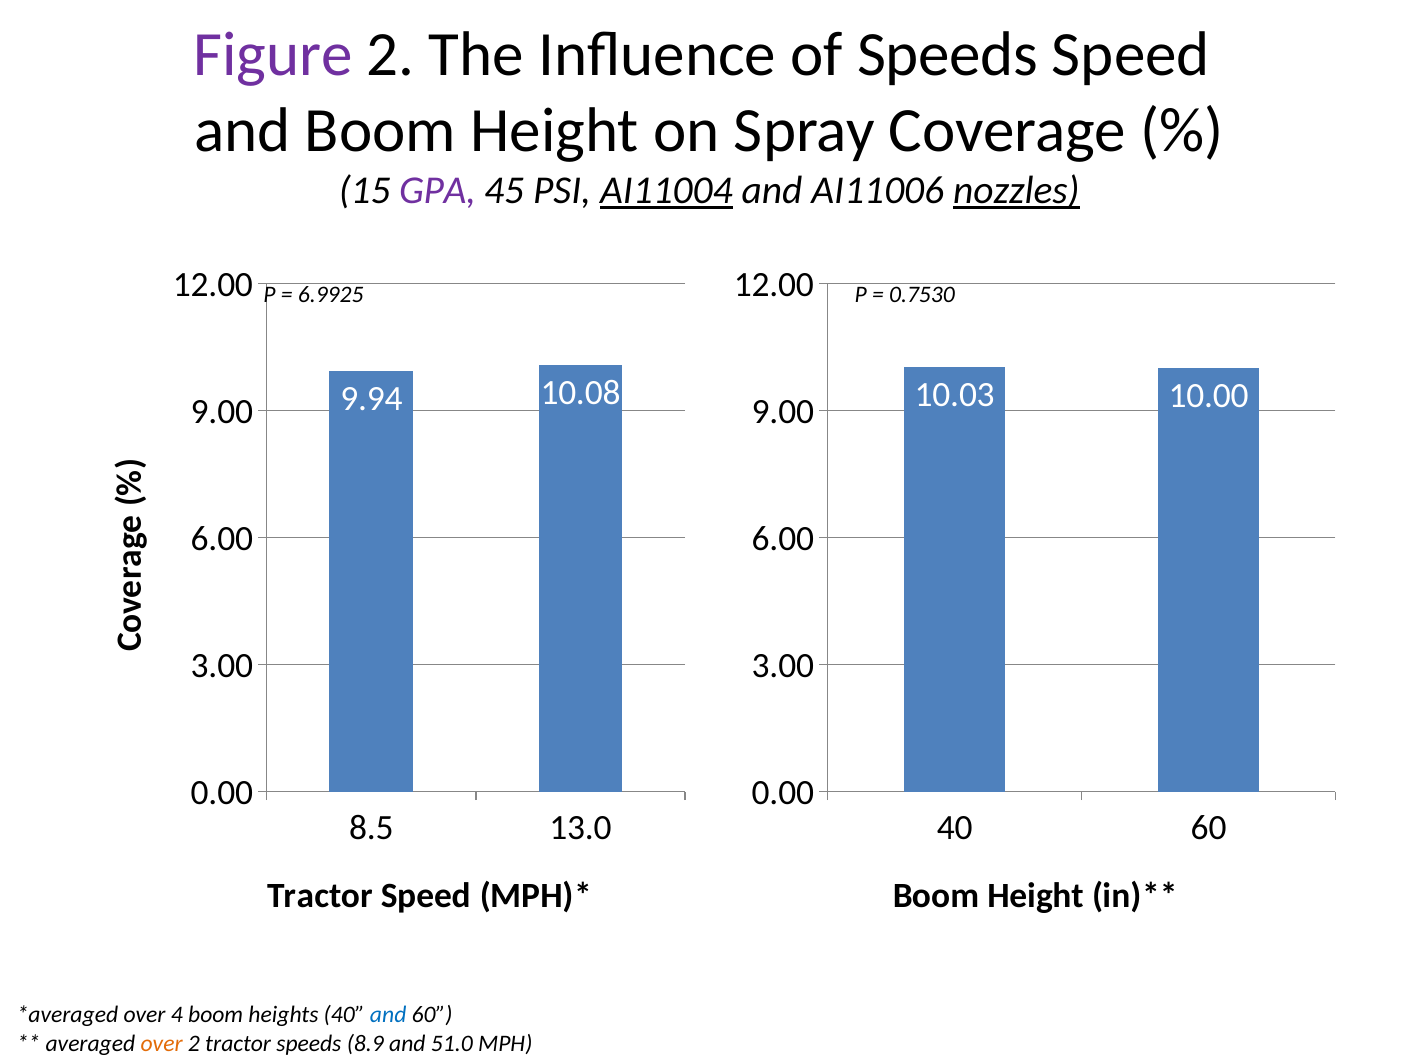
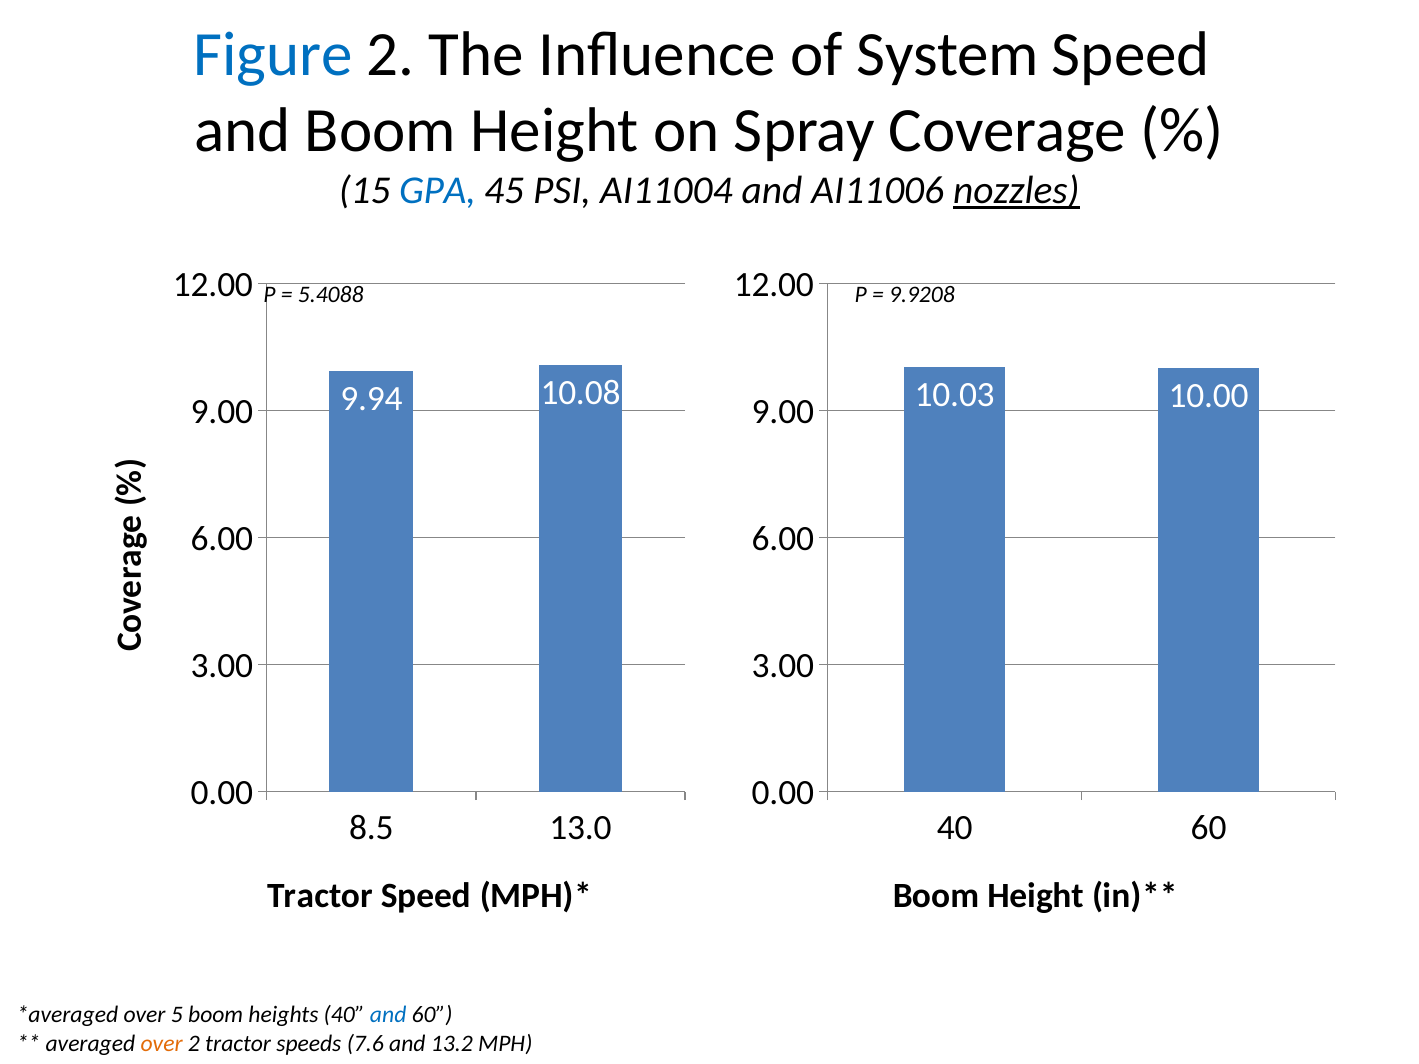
Figure colour: purple -> blue
of Speeds: Speeds -> System
GPA colour: purple -> blue
AI11004 underline: present -> none
6.9925: 6.9925 -> 5.4088
0.7530: 0.7530 -> 9.9208
4: 4 -> 5
8.9: 8.9 -> 7.6
51.0: 51.0 -> 13.2
